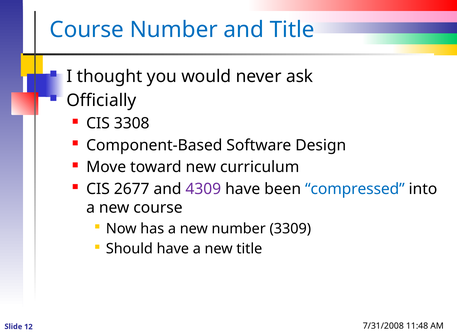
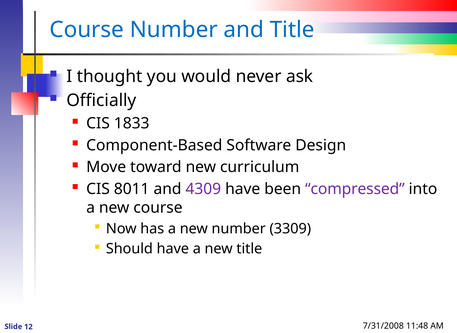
3308: 3308 -> 1833
2677: 2677 -> 8011
compressed colour: blue -> purple
